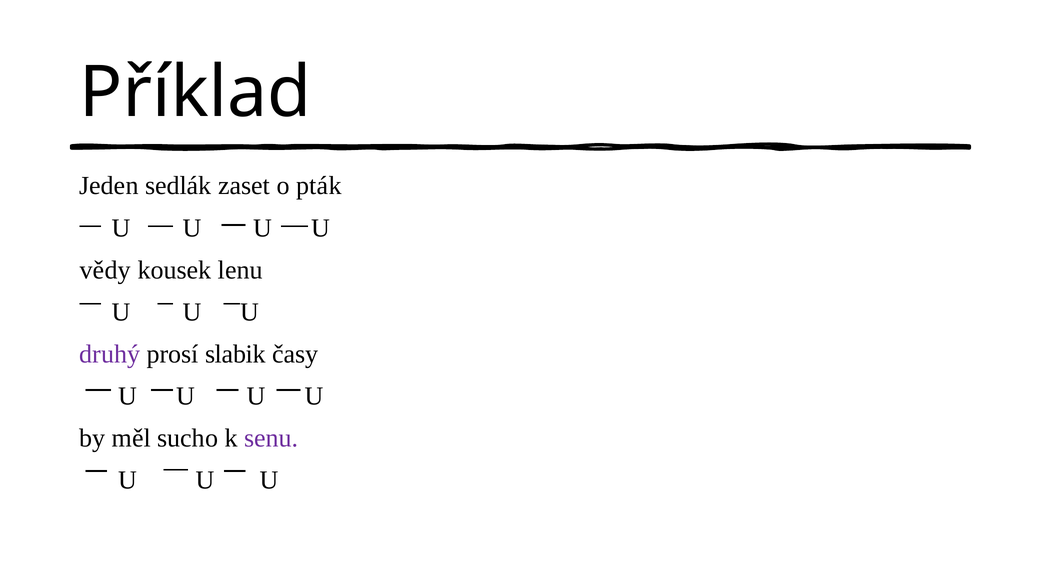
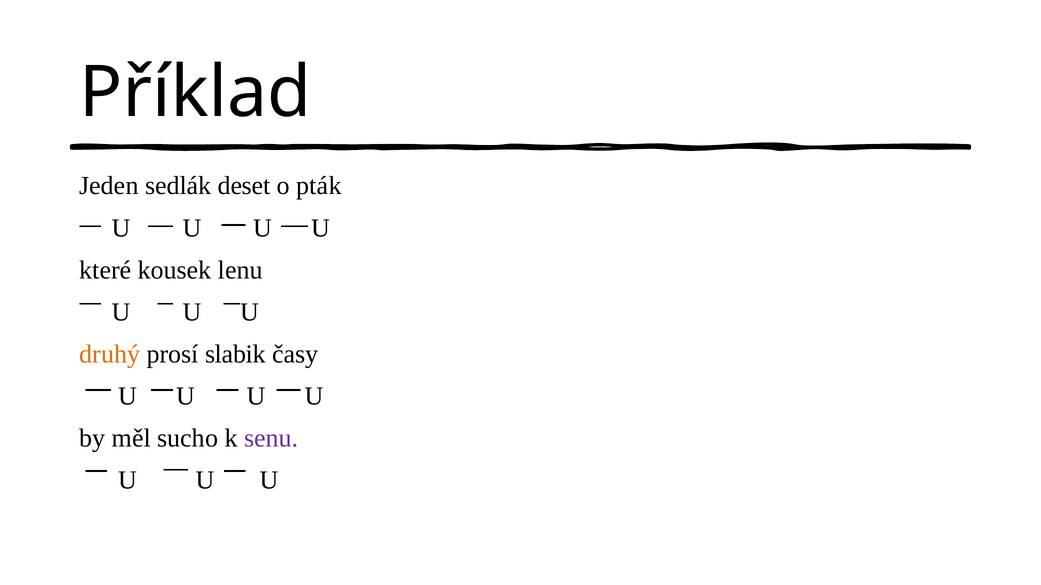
zaset: zaset -> deset
vědy: vědy -> které
druhý colour: purple -> orange
